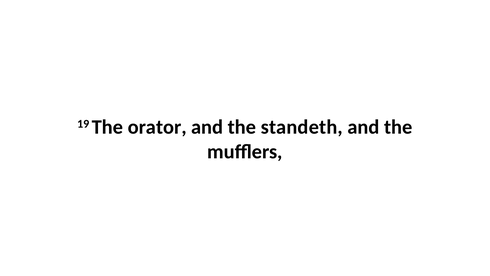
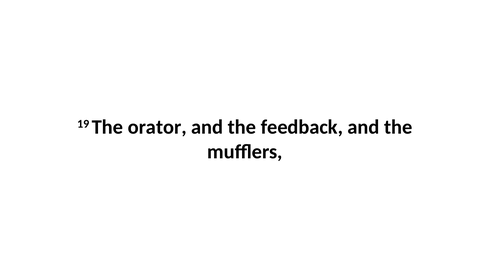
standeth: standeth -> feedback
